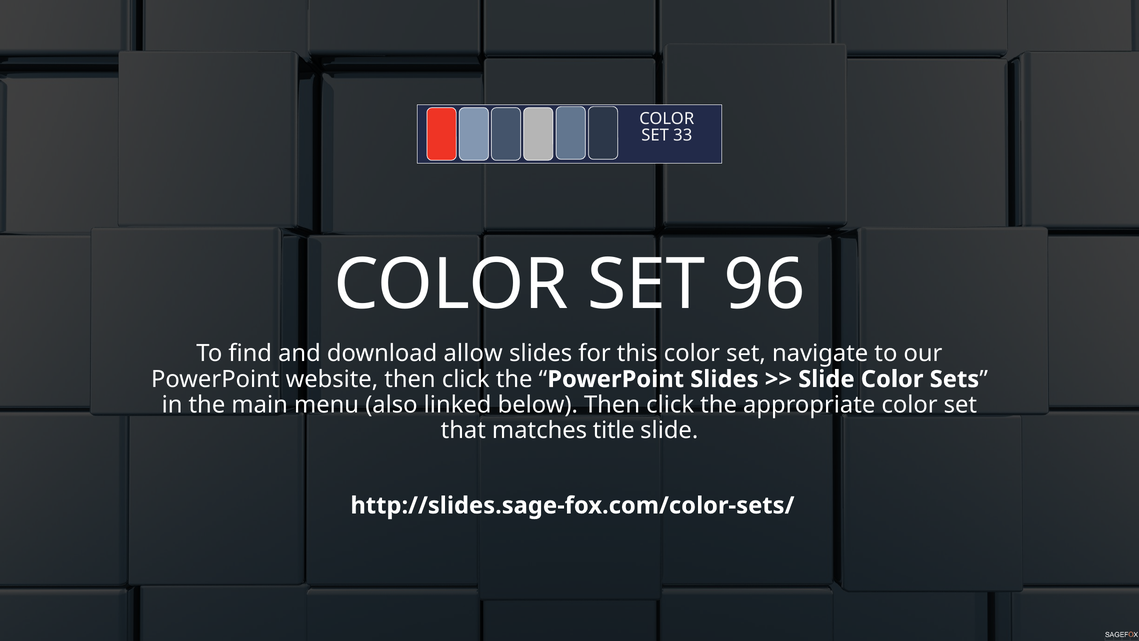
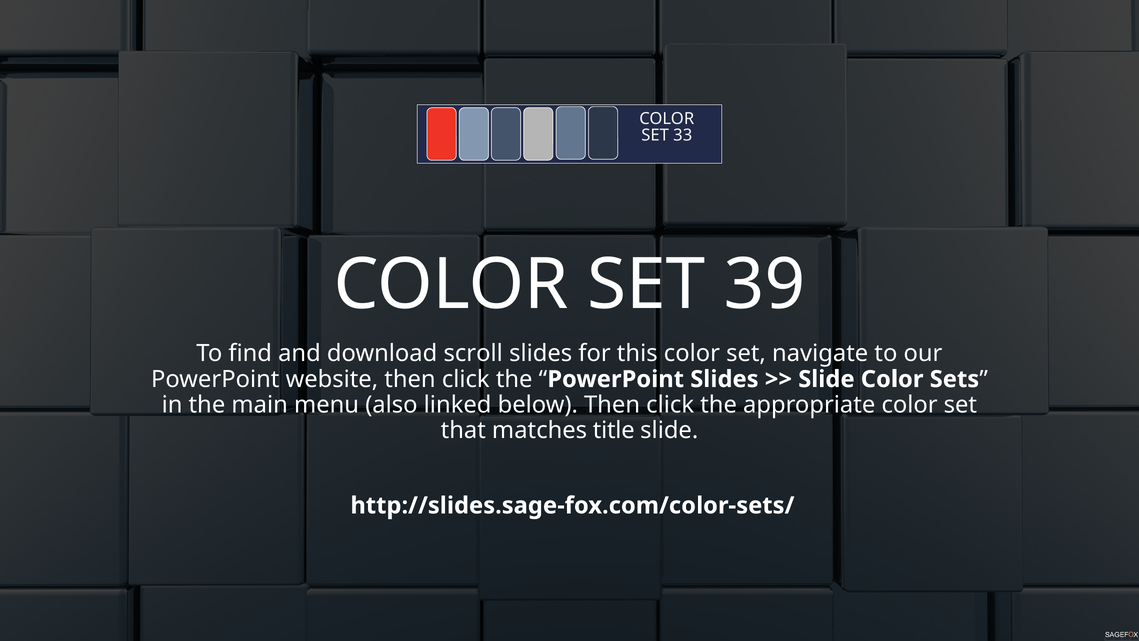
96: 96 -> 39
allow: allow -> scroll
